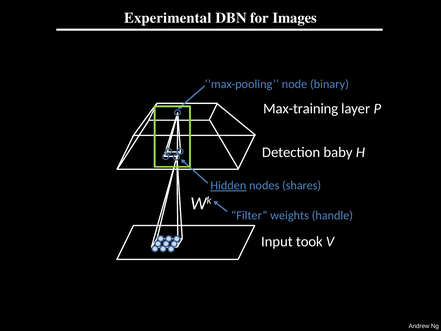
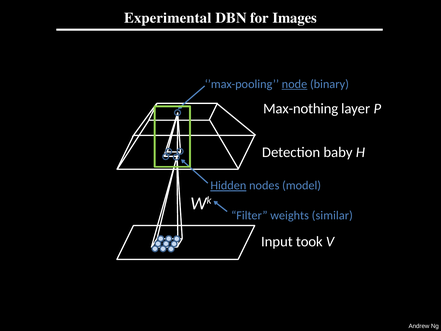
node underline: none -> present
Max-training: Max-training -> Max-nothing
shares: shares -> model
handle: handle -> similar
